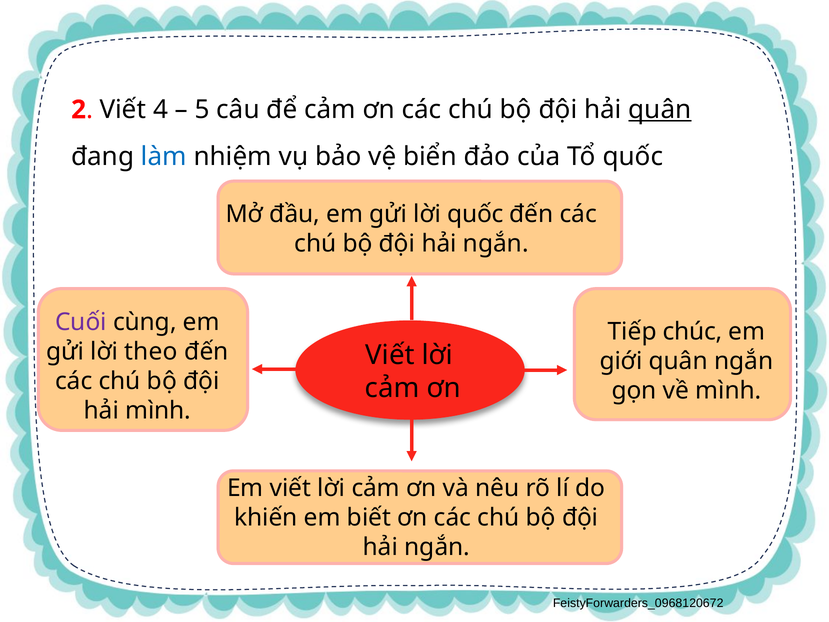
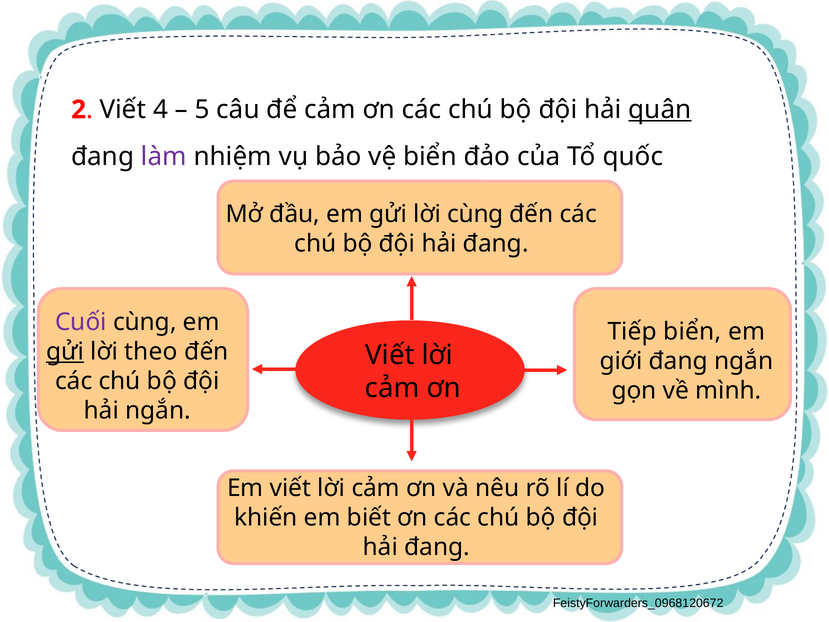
làm colour: blue -> purple
lời quốc: quốc -> cùng
ngắn at (496, 243): ngắn -> đang
Tiếp chúc: chúc -> biển
gửi at (65, 351) underline: none -> present
giới quân: quân -> đang
hải mình: mình -> ngắn
ngắn at (437, 547): ngắn -> đang
